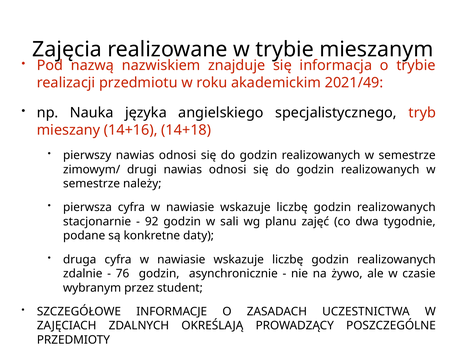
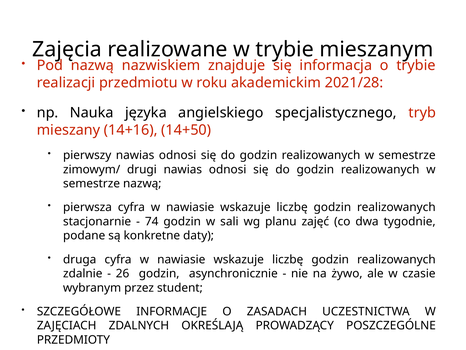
2021/49: 2021/49 -> 2021/28
14+18: 14+18 -> 14+50
semestrze należy: należy -> nazwą
92: 92 -> 74
76: 76 -> 26
